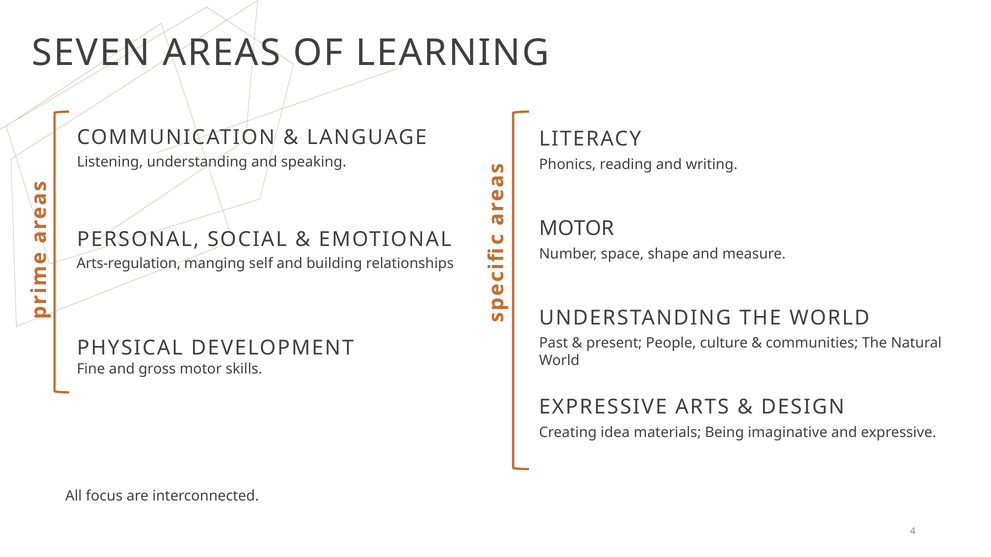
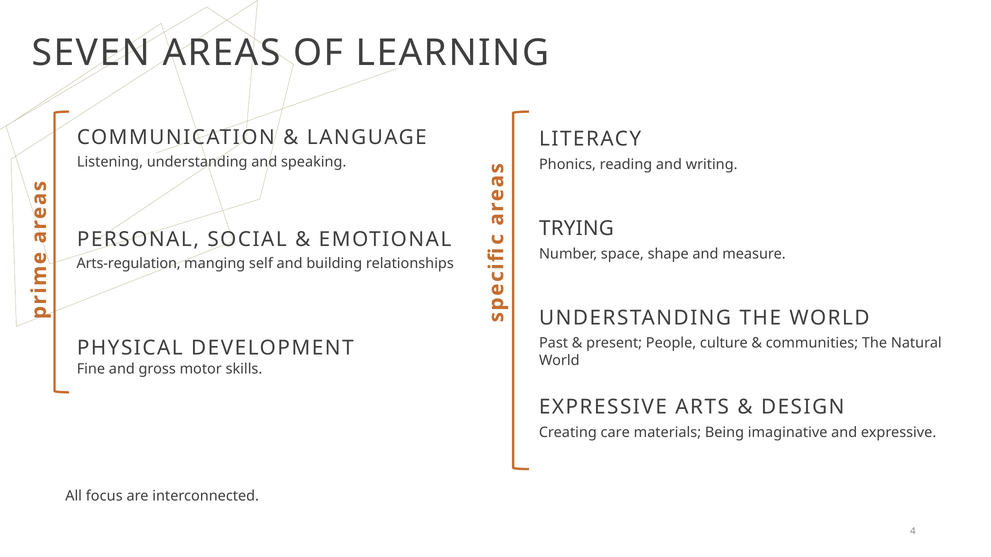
MOTOR at (577, 229): MOTOR -> TRYING
idea: idea -> care
